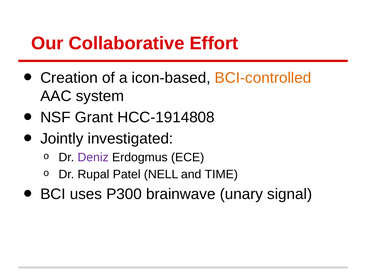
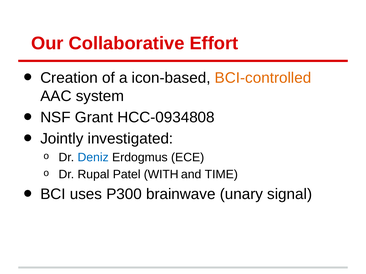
HCC-1914808: HCC-1914808 -> HCC-0934808
Deniz colour: purple -> blue
NELL: NELL -> WITH
